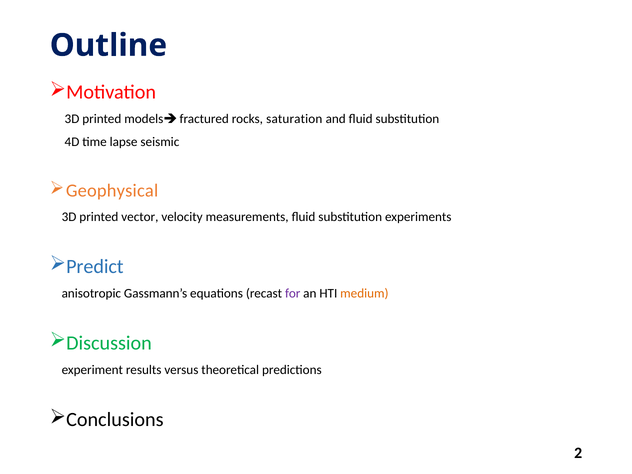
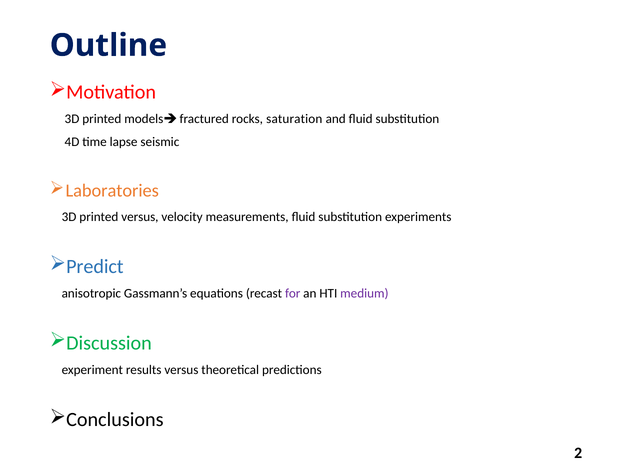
Geophysical: Geophysical -> Laboratories
printed vector: vector -> versus
medium colour: orange -> purple
